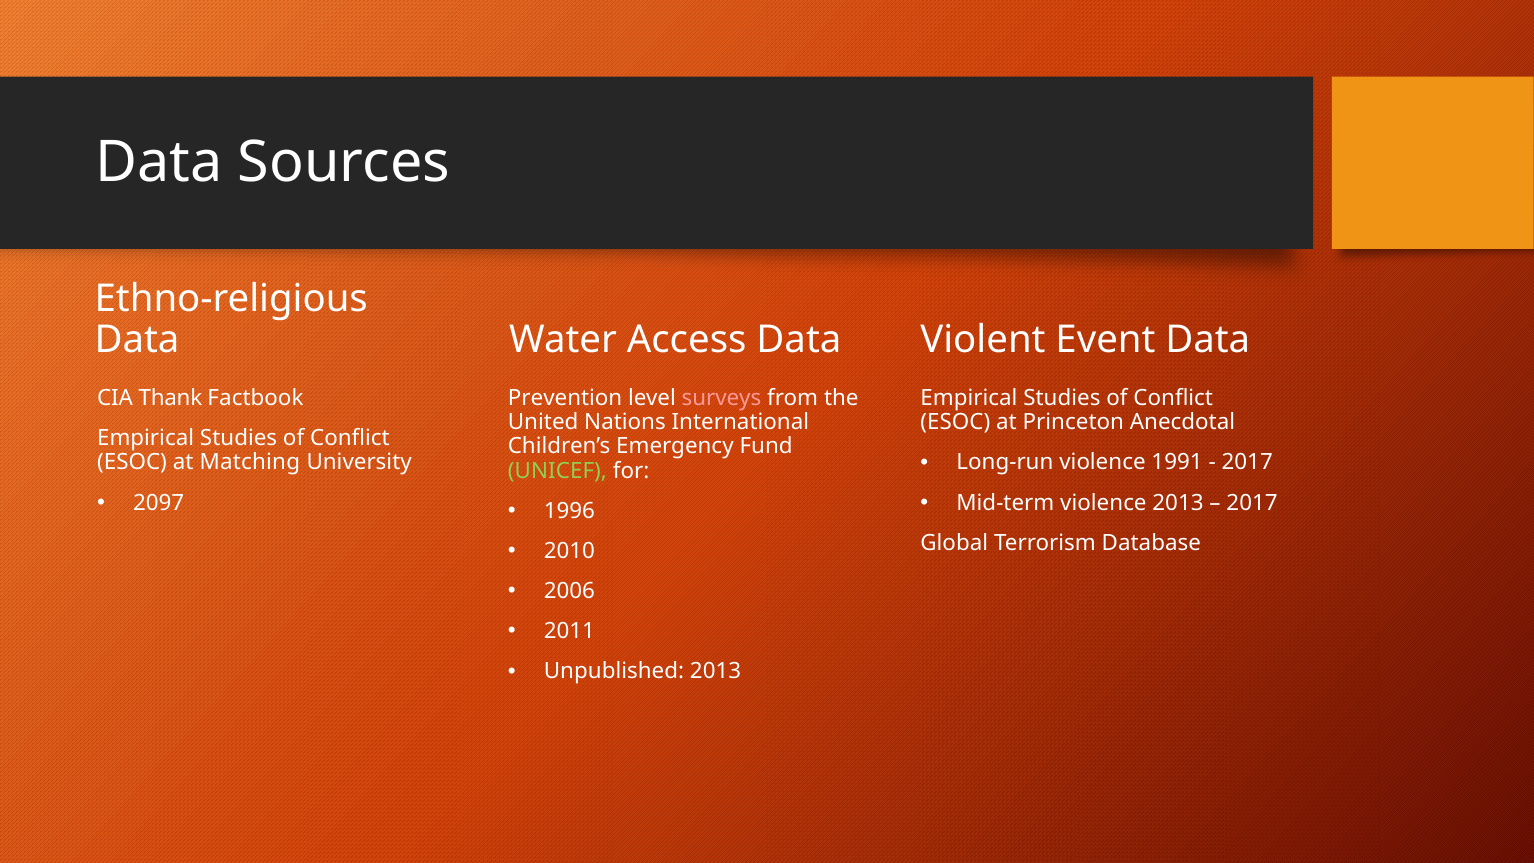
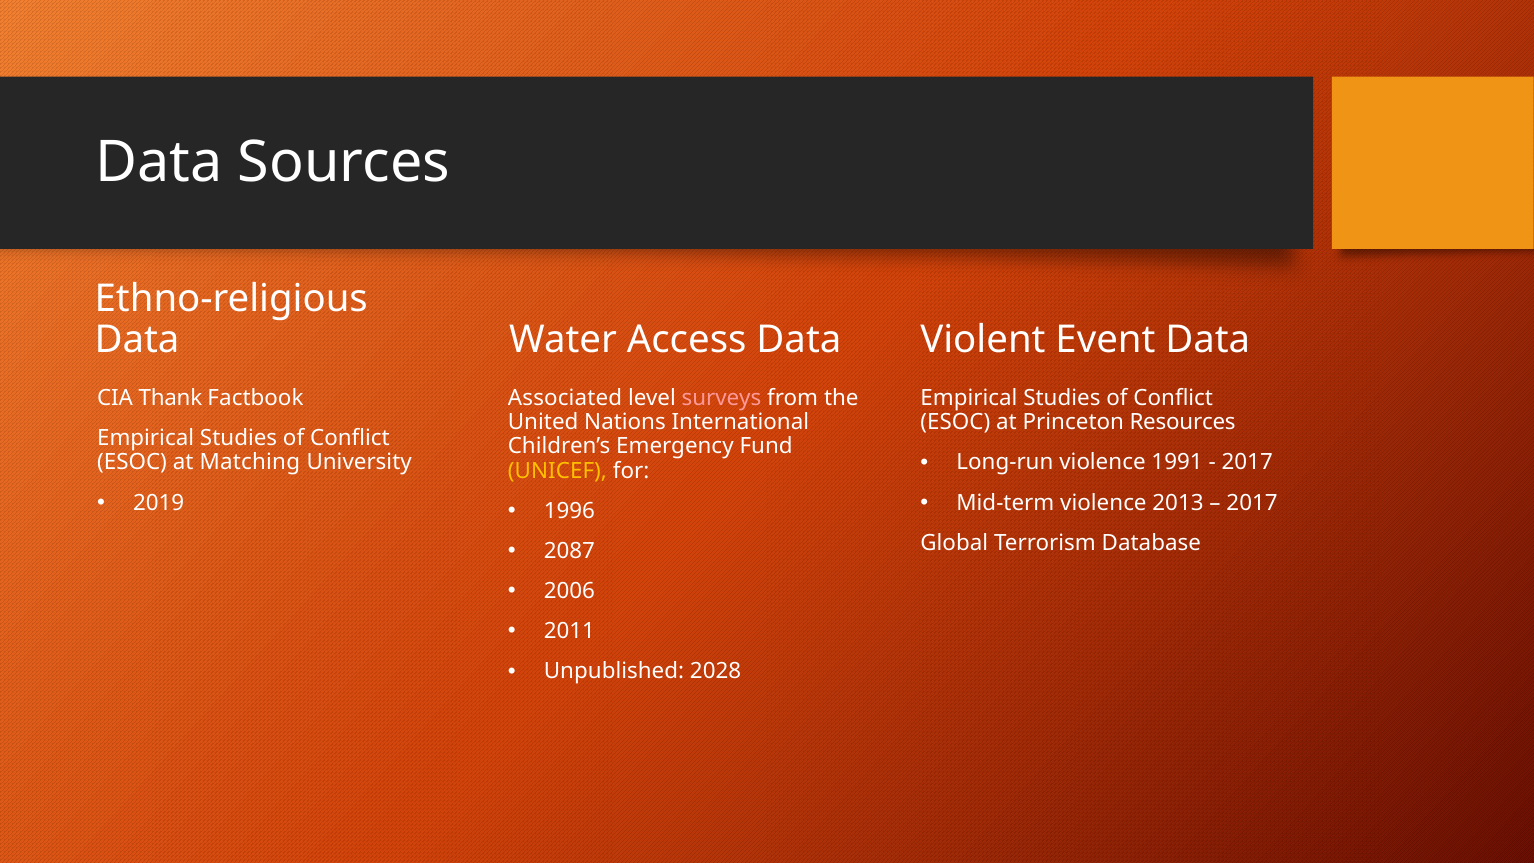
Prevention: Prevention -> Associated
Anecdotal: Anecdotal -> Resources
UNICEF colour: light green -> yellow
2097: 2097 -> 2019
2010: 2010 -> 2087
Unpublished 2013: 2013 -> 2028
